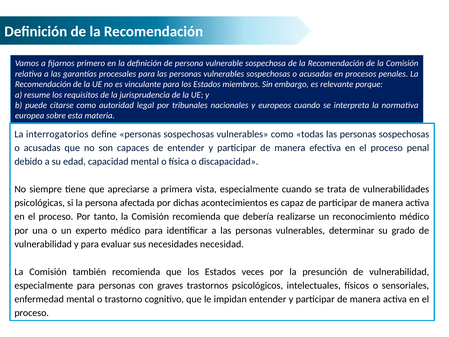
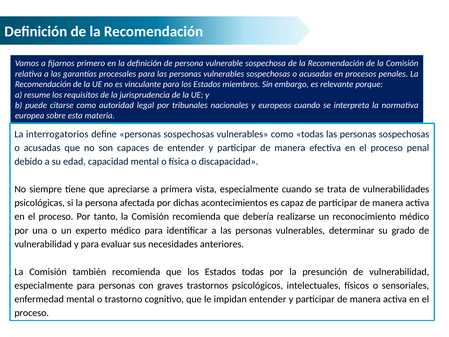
necesidad: necesidad -> anteriores
Estados veces: veces -> todas
